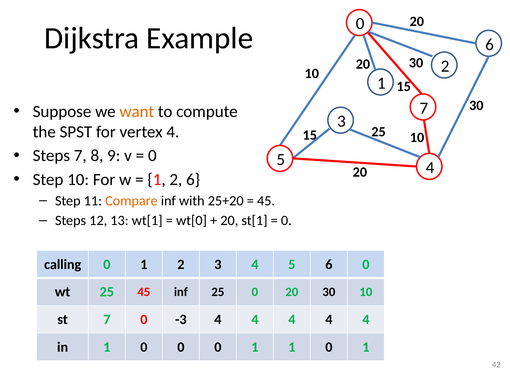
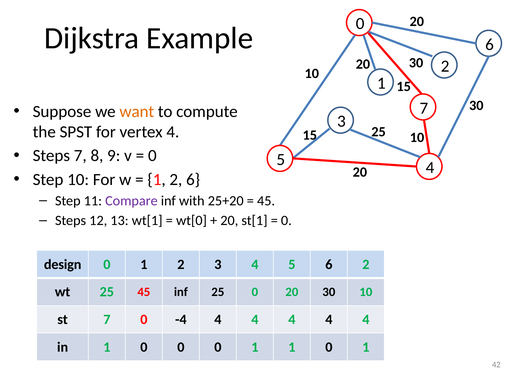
Compare colour: orange -> purple
calling: calling -> design
6 0: 0 -> 2
-3: -3 -> -4
